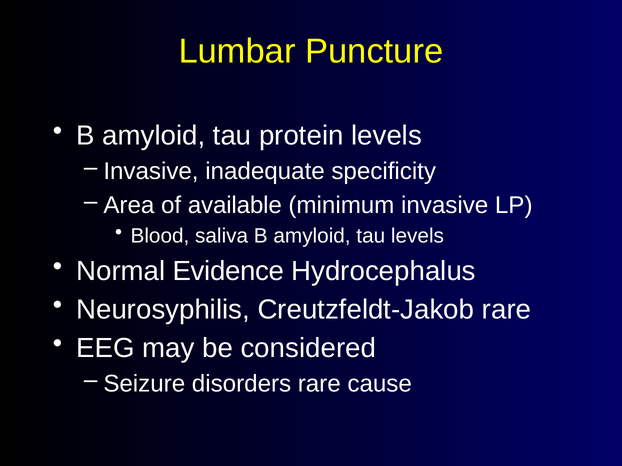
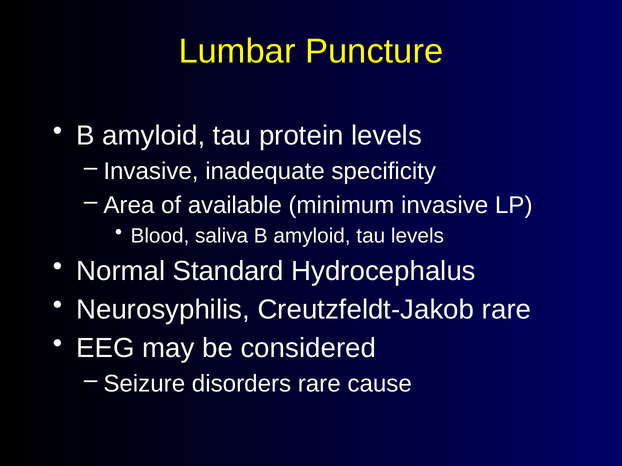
Evidence: Evidence -> Standard
